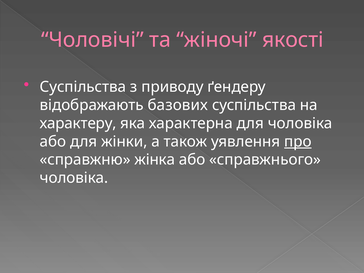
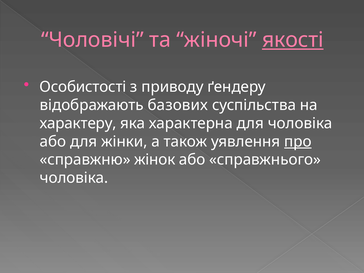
якості underline: none -> present
Суспільства at (83, 87): Суспільства -> Особистості
жінка: жінка -> жінок
